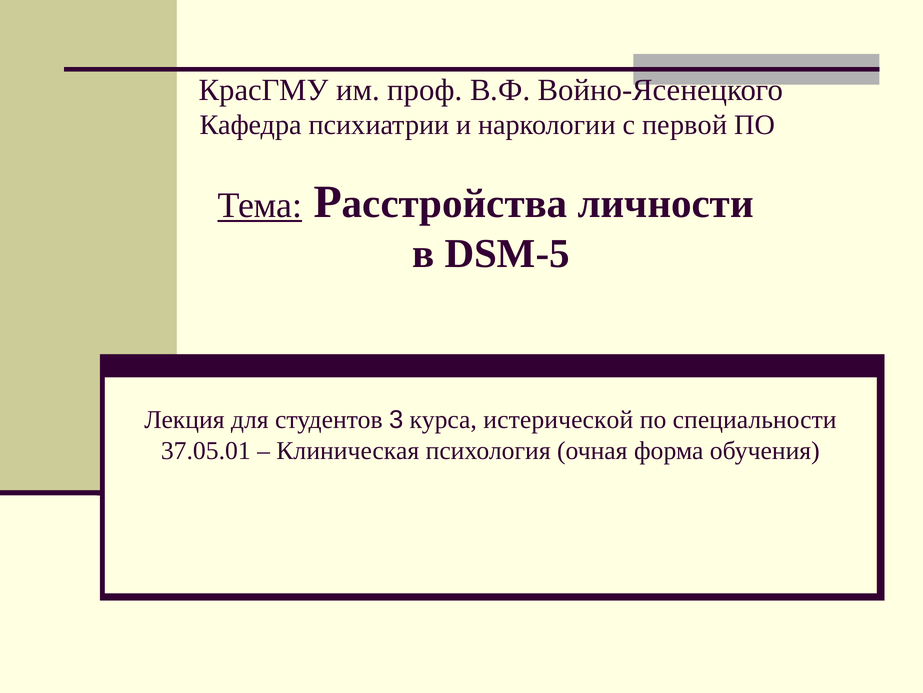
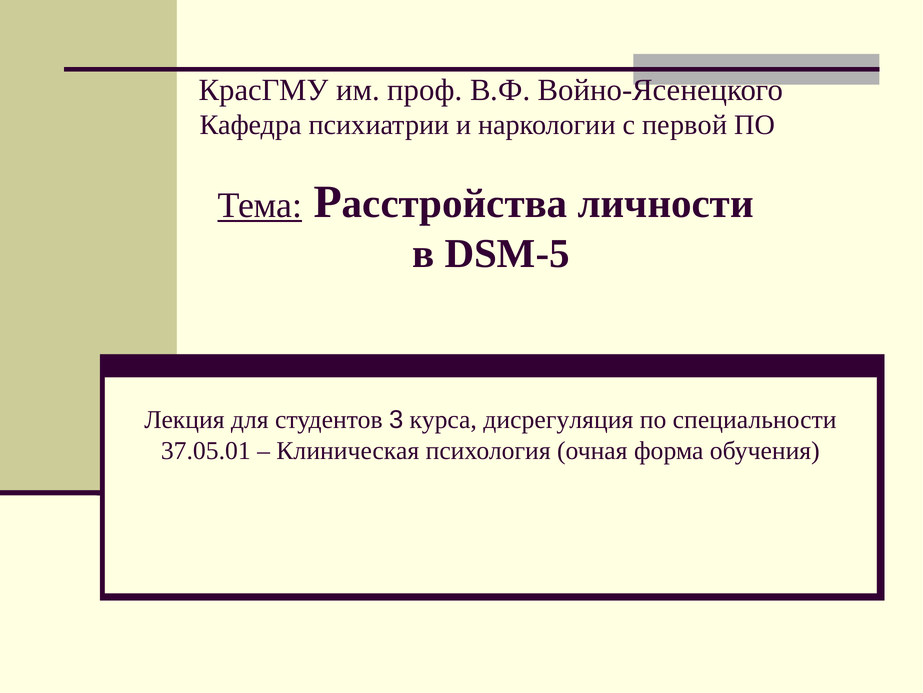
истерической: истерической -> дисрегуляция
